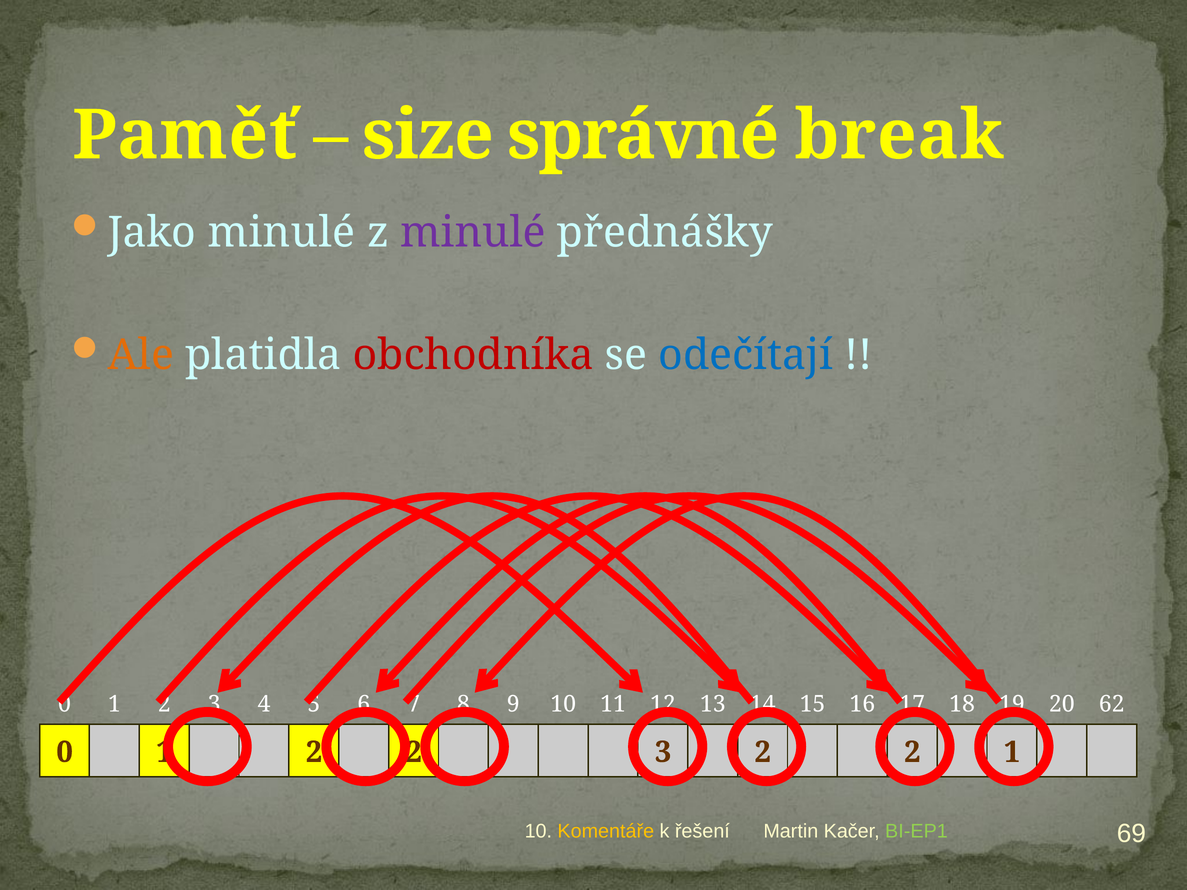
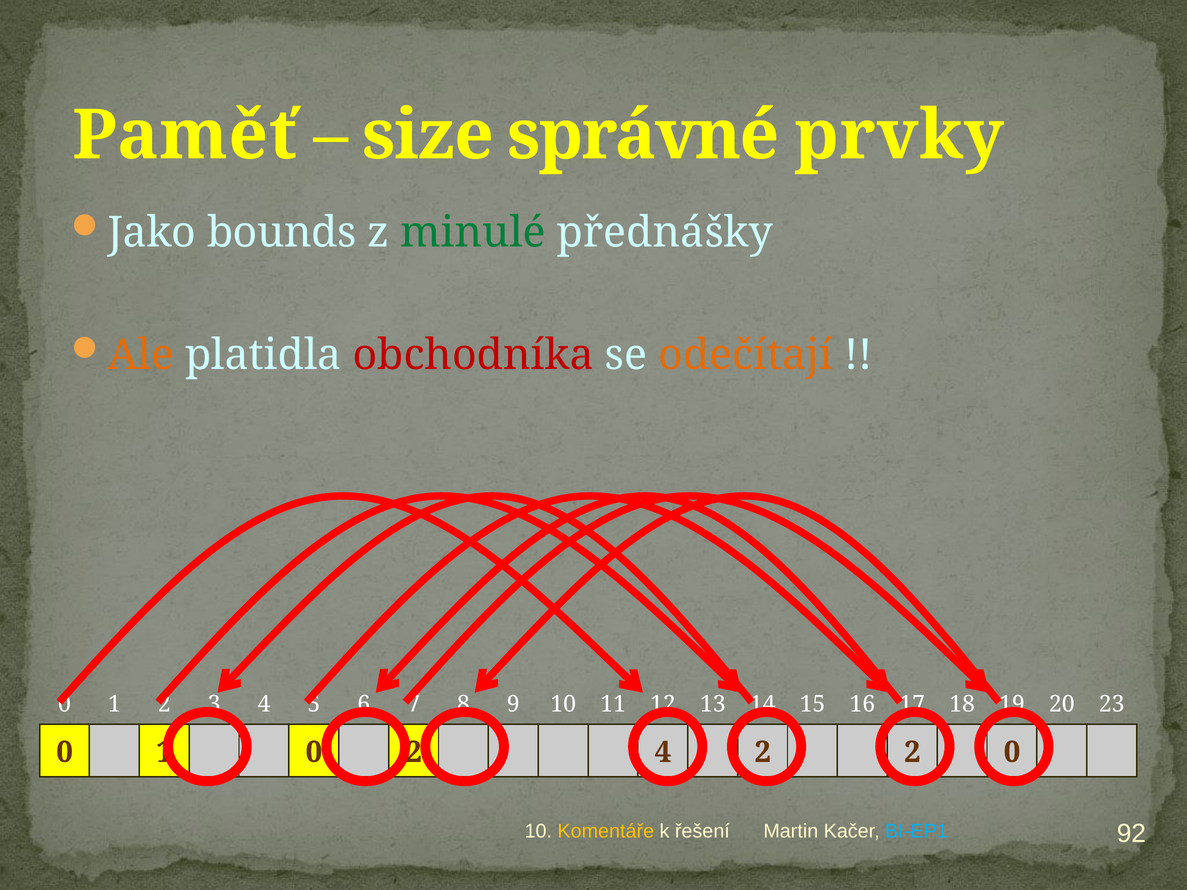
break: break -> prvky
Jako minulé: minulé -> bounds
minulé at (473, 232) colour: purple -> green
odečítají colour: blue -> orange
62: 62 -> 23
2 at (314, 752): 2 -> 0
3 at (663, 752): 3 -> 4
2 1: 1 -> 0
BI-EP1 colour: light green -> light blue
69: 69 -> 92
